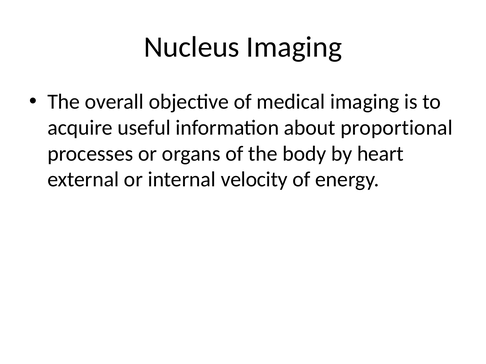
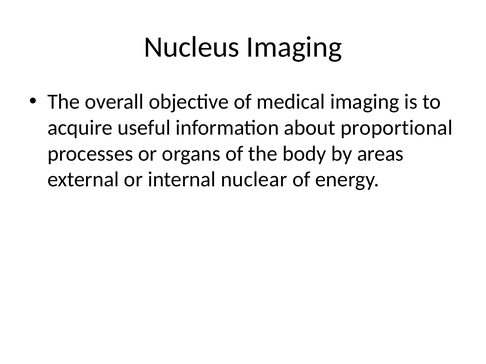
heart: heart -> areas
velocity: velocity -> nuclear
